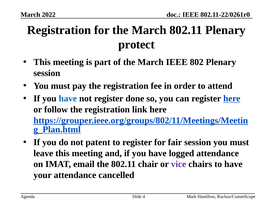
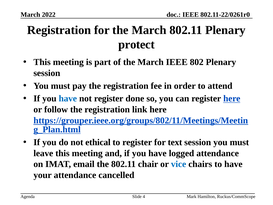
patent: patent -> ethical
fair: fair -> text
vice colour: purple -> blue
